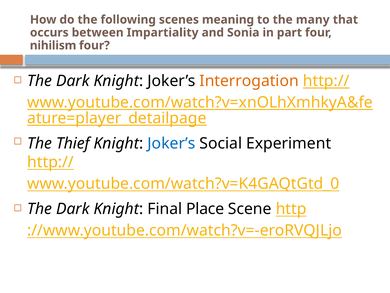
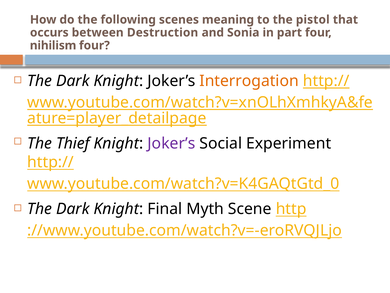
many: many -> pistol
Impartiality: Impartiality -> Destruction
Joker’s at (171, 143) colour: blue -> purple
Place: Place -> Myth
